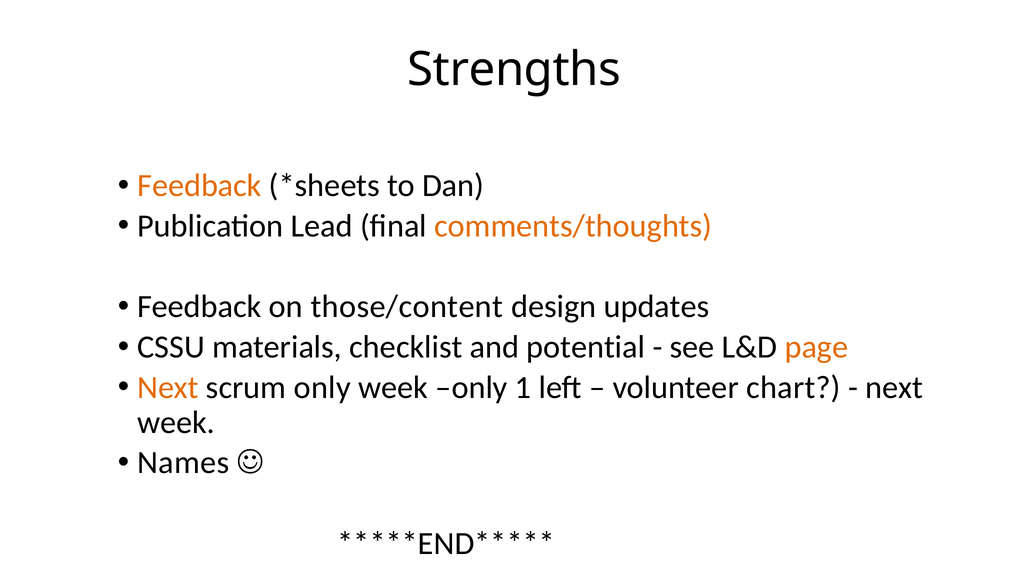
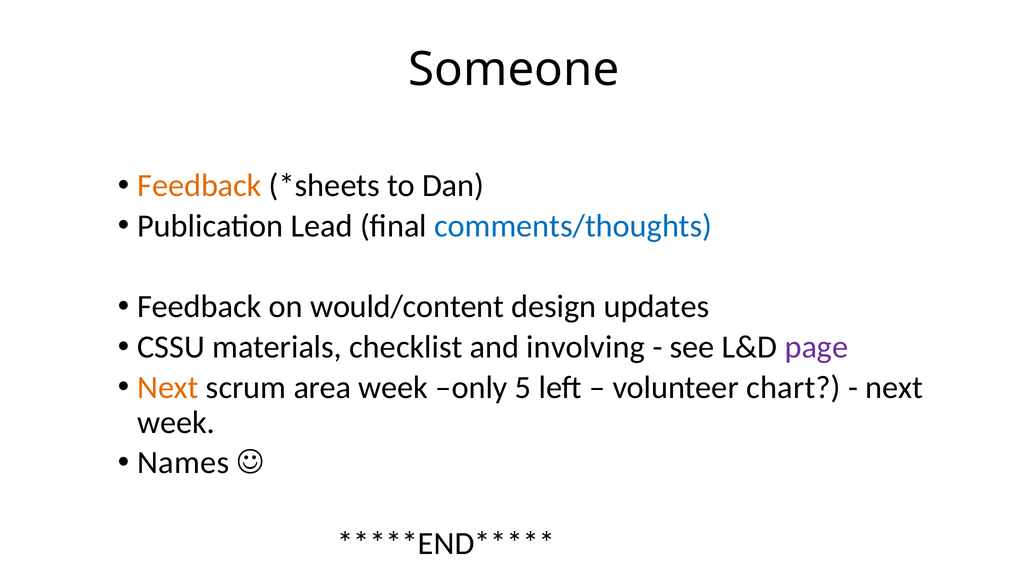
Strengths: Strengths -> Someone
comments/thoughts colour: orange -> blue
those/content: those/content -> would/content
potential: potential -> involving
page colour: orange -> purple
scrum only: only -> area
1: 1 -> 5
